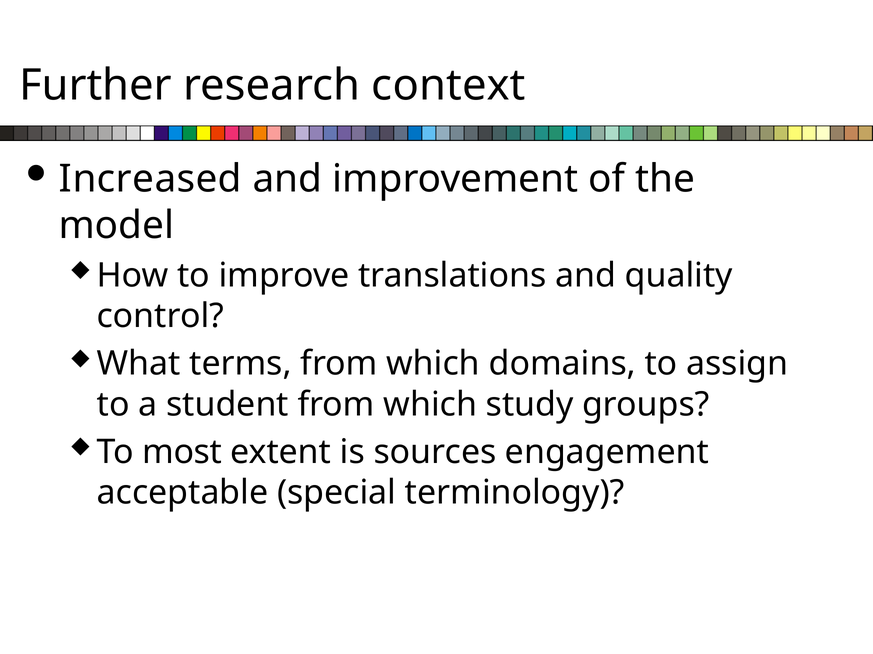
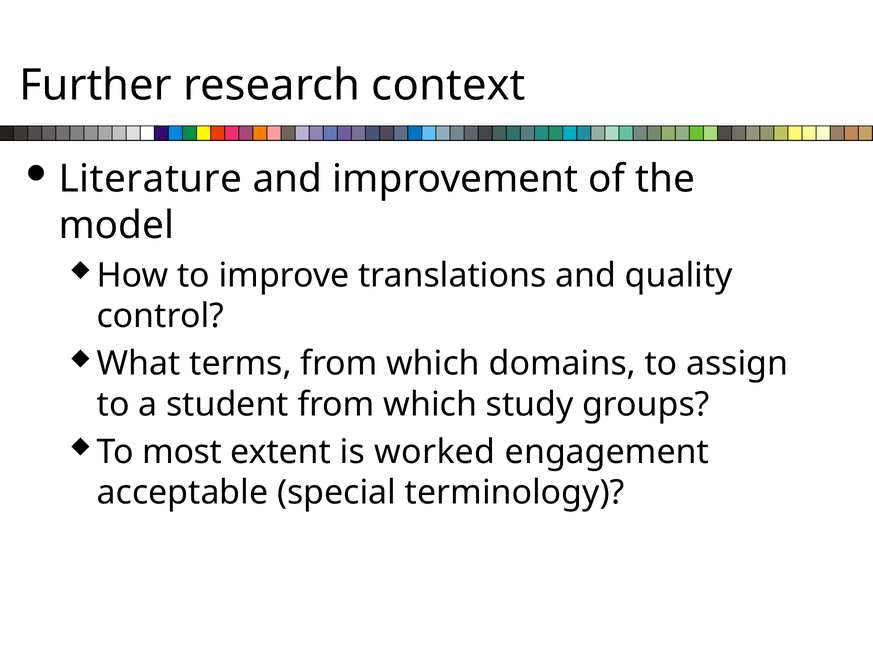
Increased: Increased -> Literature
sources: sources -> worked
